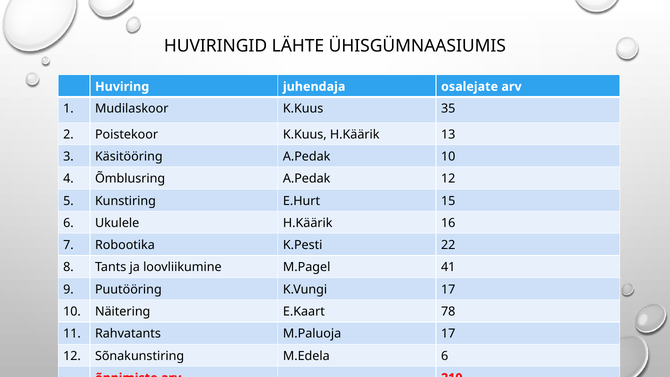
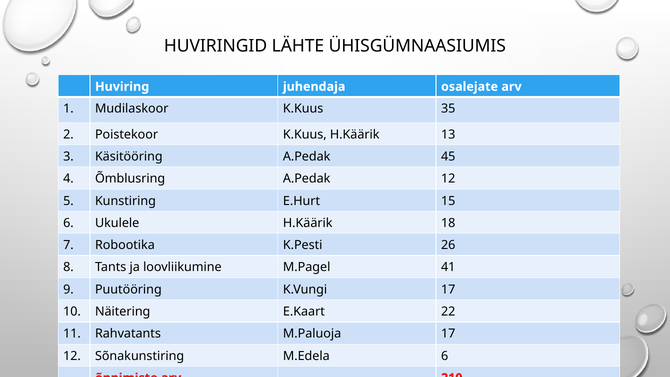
A.Pedak 10: 10 -> 45
16: 16 -> 18
22: 22 -> 26
78: 78 -> 22
